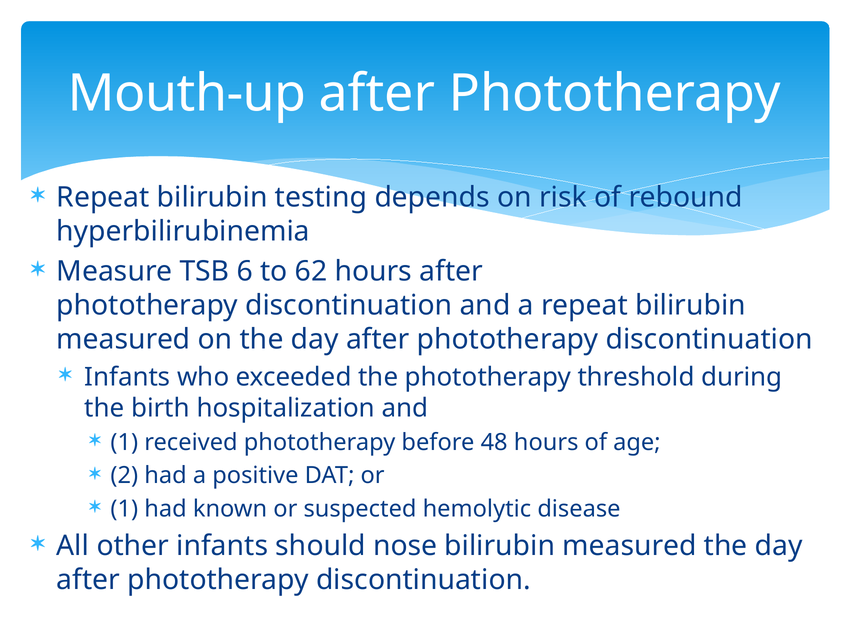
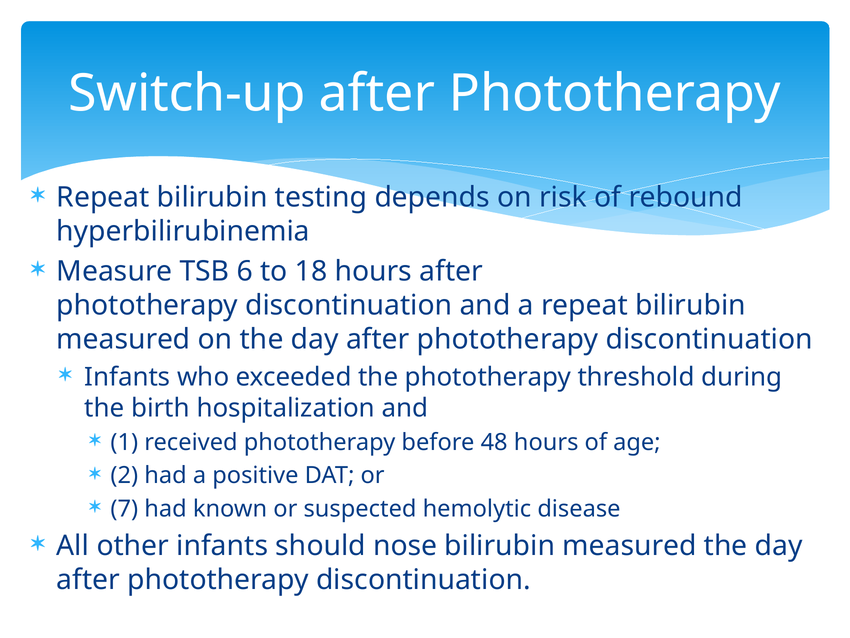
Mouth-up: Mouth-up -> Switch-up
62: 62 -> 18
1 at (124, 508): 1 -> 7
